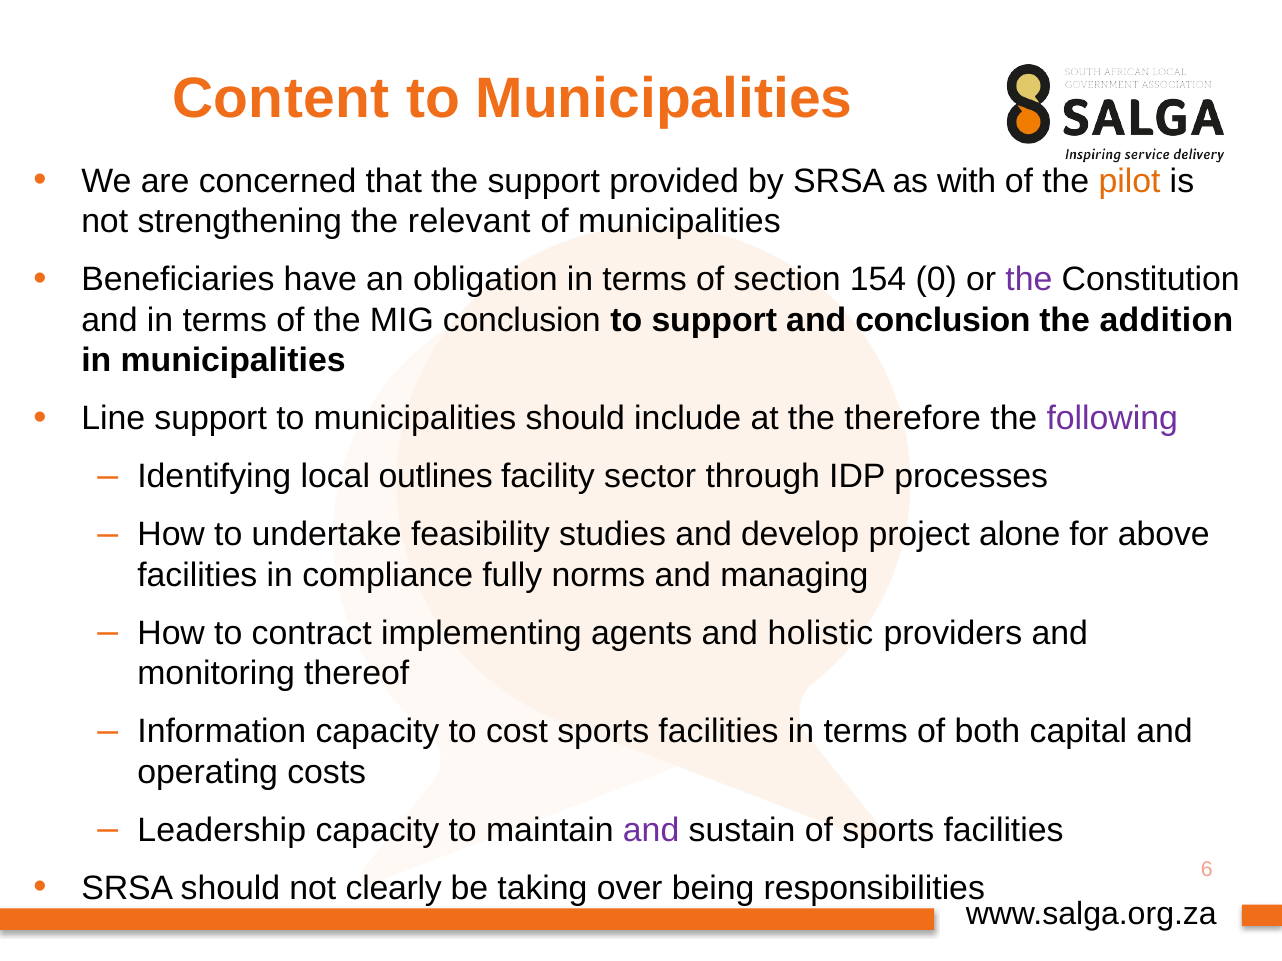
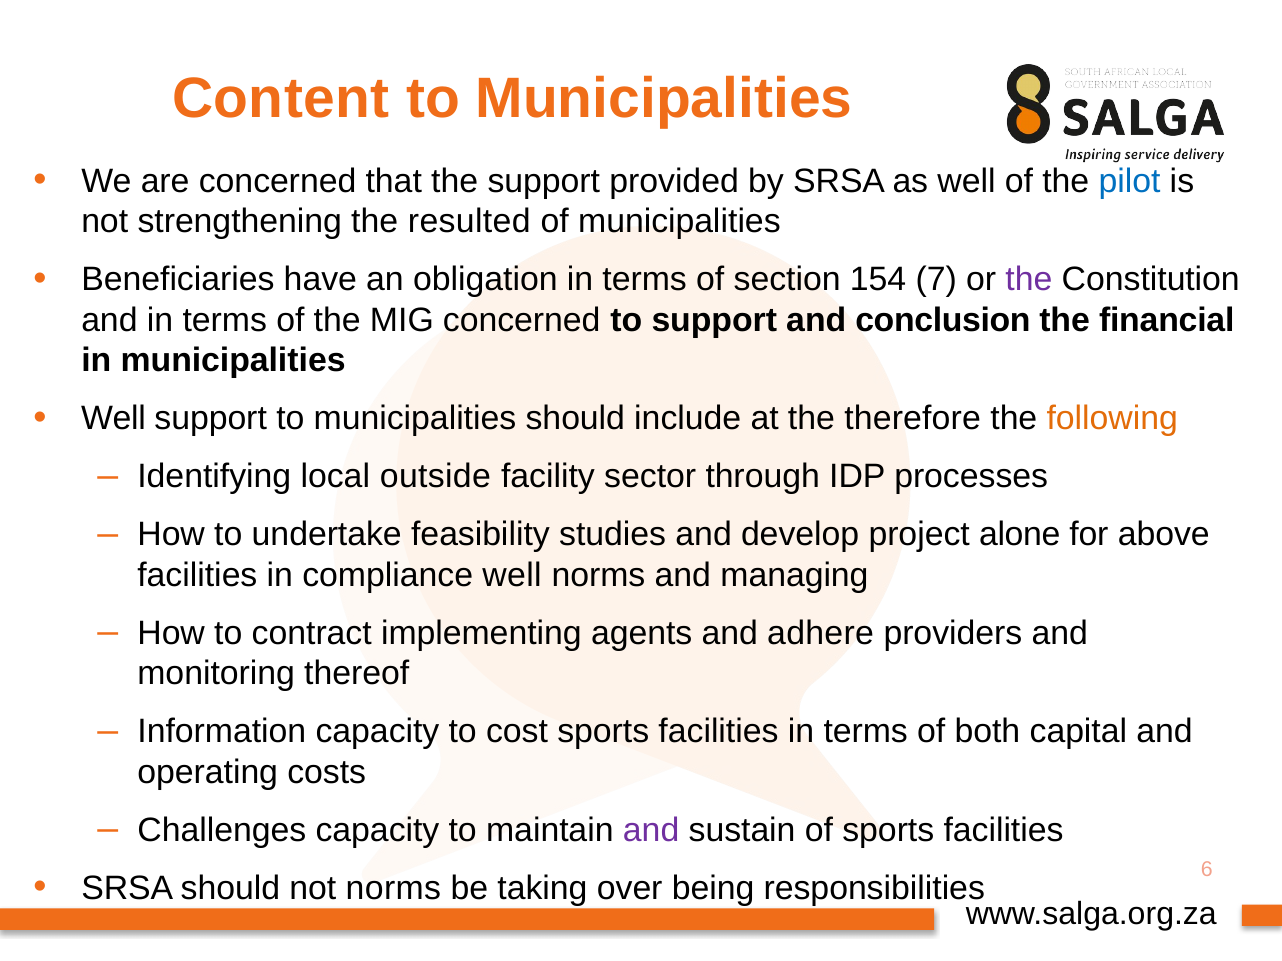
as with: with -> well
pilot colour: orange -> blue
relevant: relevant -> resulted
0: 0 -> 7
MIG conclusion: conclusion -> concerned
addition: addition -> financial
Line at (113, 419): Line -> Well
following colour: purple -> orange
outlines: outlines -> outside
compliance fully: fully -> well
holistic: holistic -> adhere
Leadership: Leadership -> Challenges
not clearly: clearly -> norms
